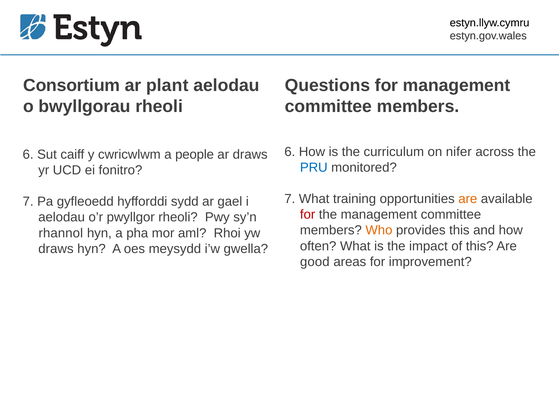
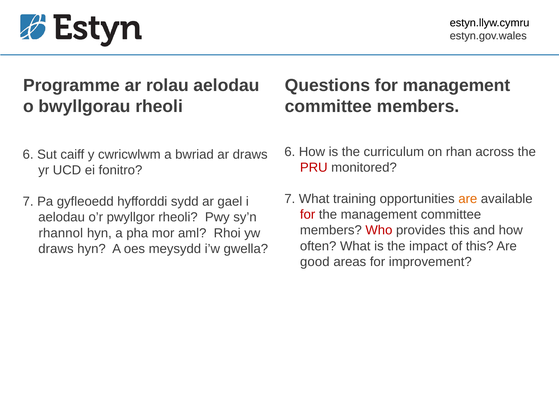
Consortium: Consortium -> Programme
plant: plant -> rolau
nifer: nifer -> rhan
people: people -> bwriad
PRU colour: blue -> red
Who colour: orange -> red
